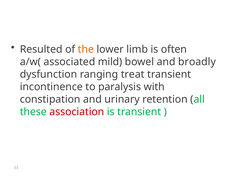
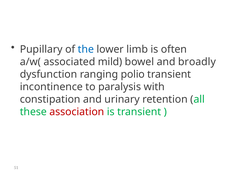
Resulted: Resulted -> Pupillary
the colour: orange -> blue
treat: treat -> polio
